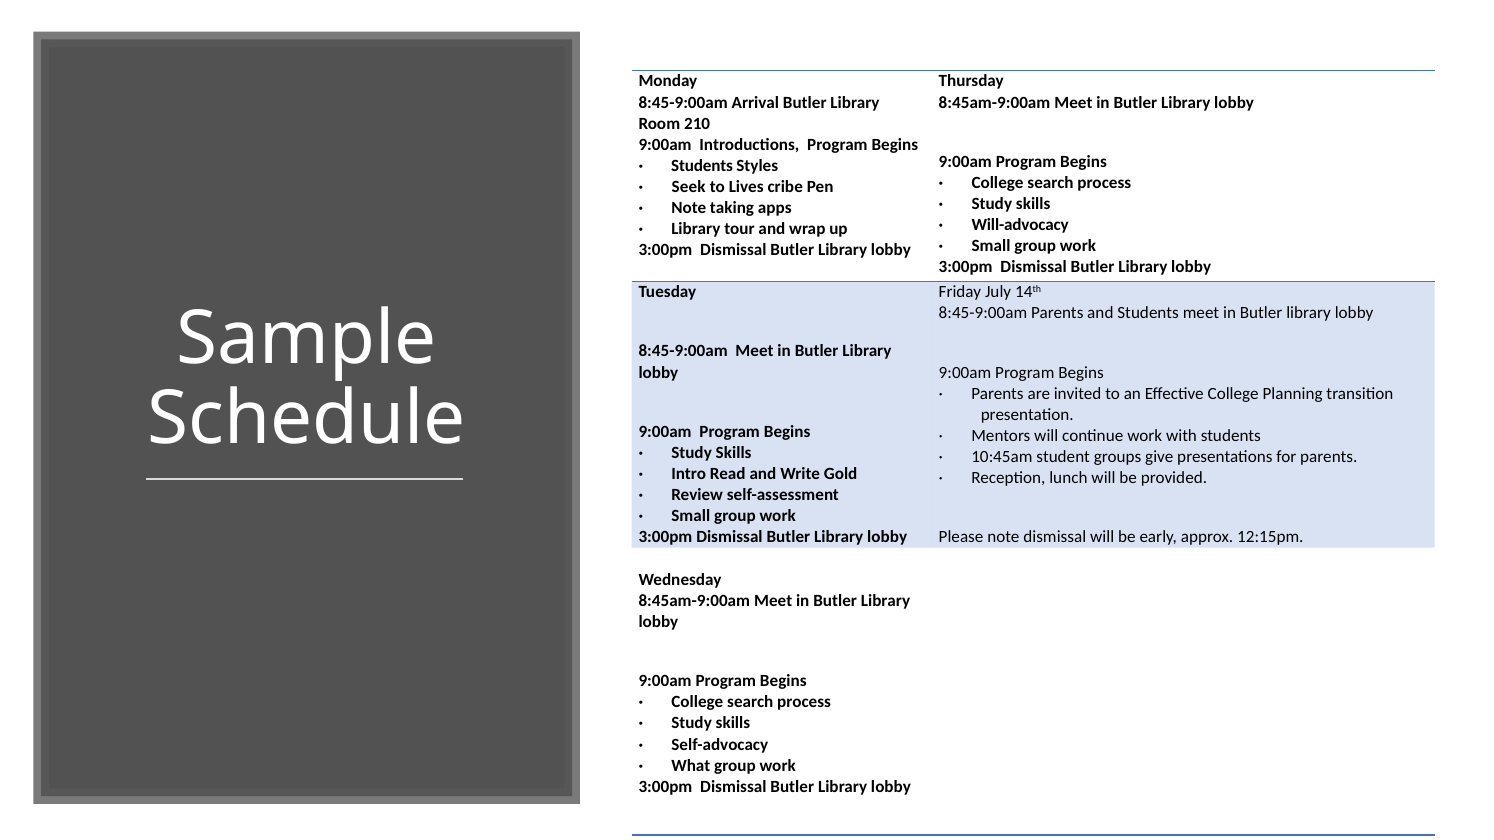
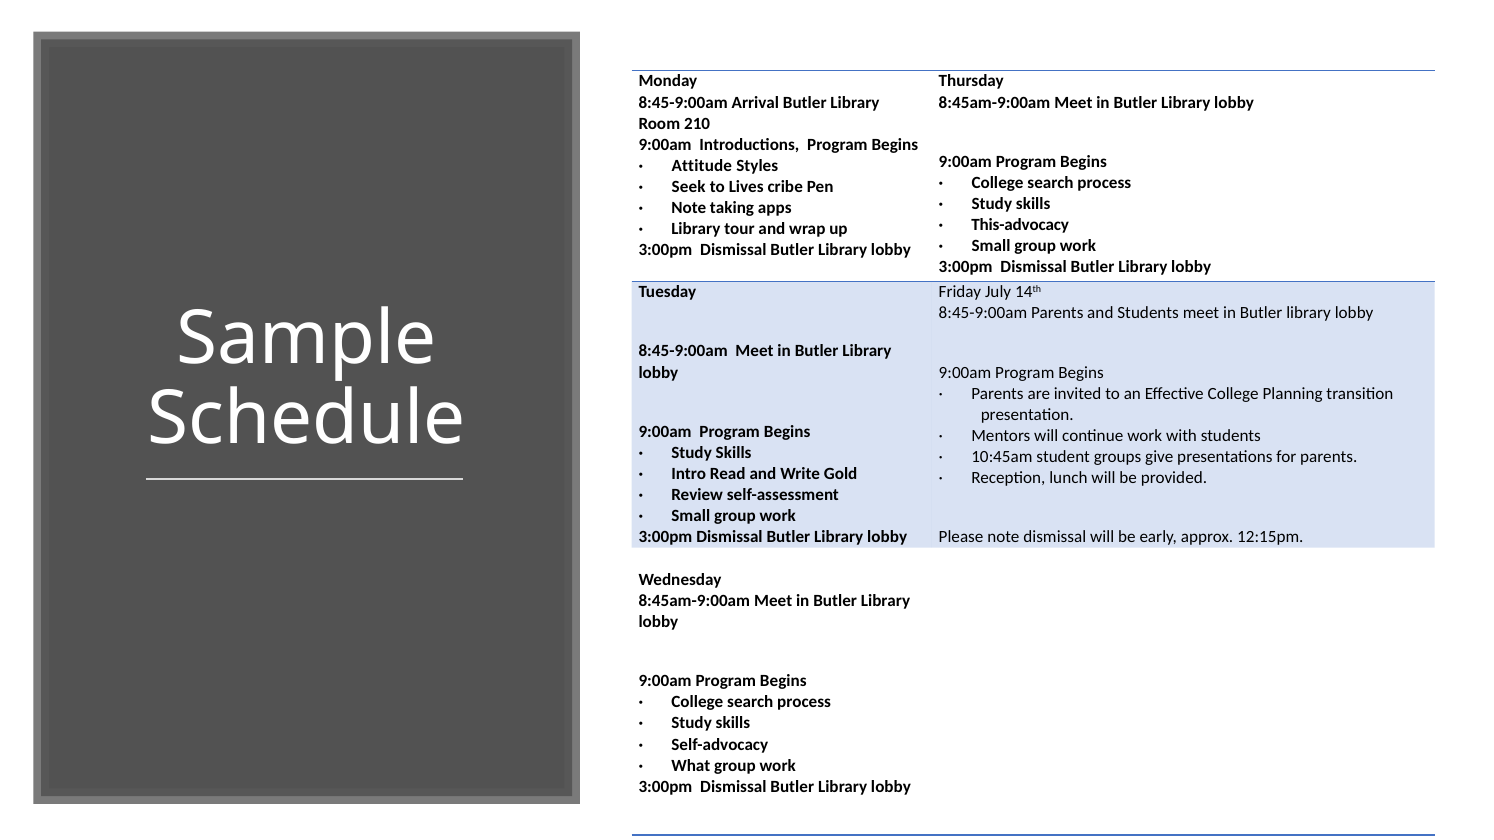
Students at (702, 166): Students -> Attitude
Will-advocacy: Will-advocacy -> This-advocacy
